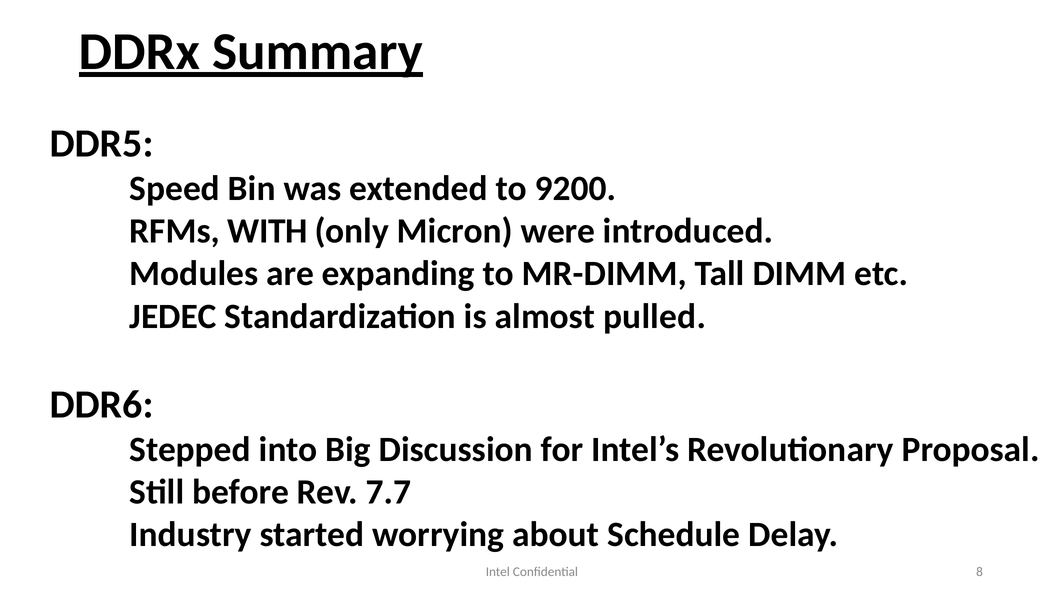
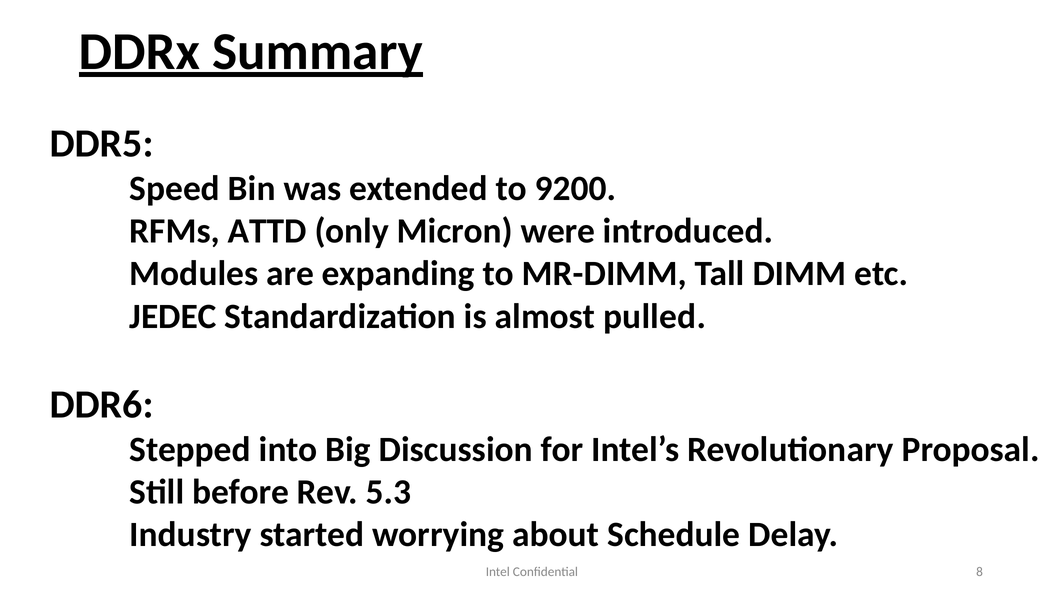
WITH: WITH -> ATTD
7.7: 7.7 -> 5.3
